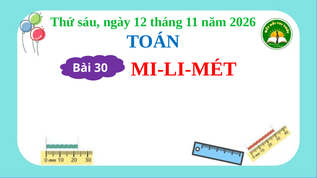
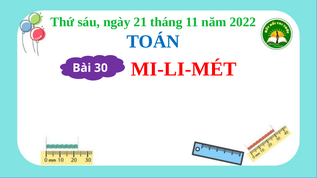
12: 12 -> 21
2026: 2026 -> 2022
